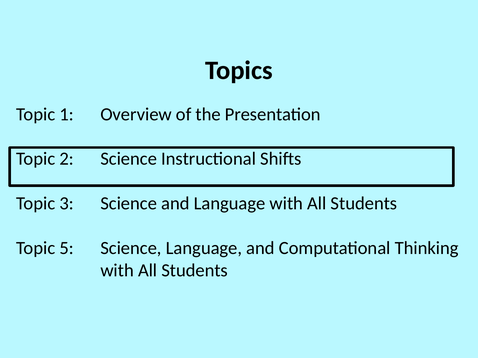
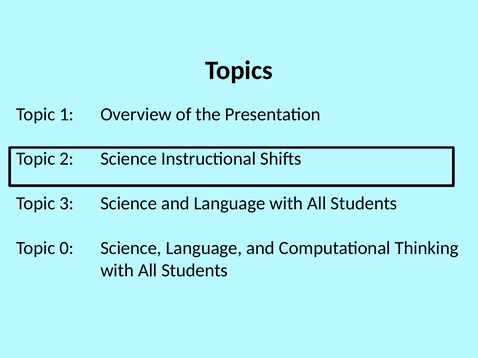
5: 5 -> 0
